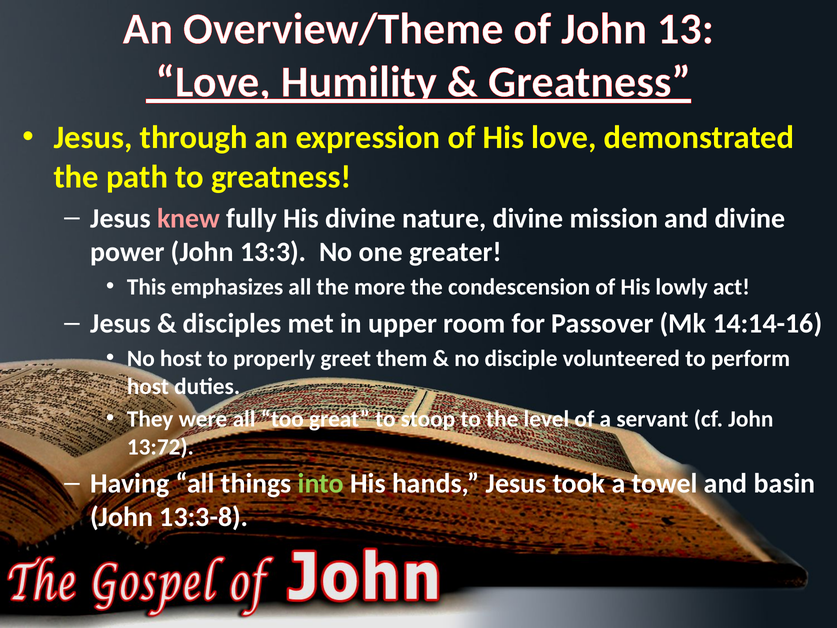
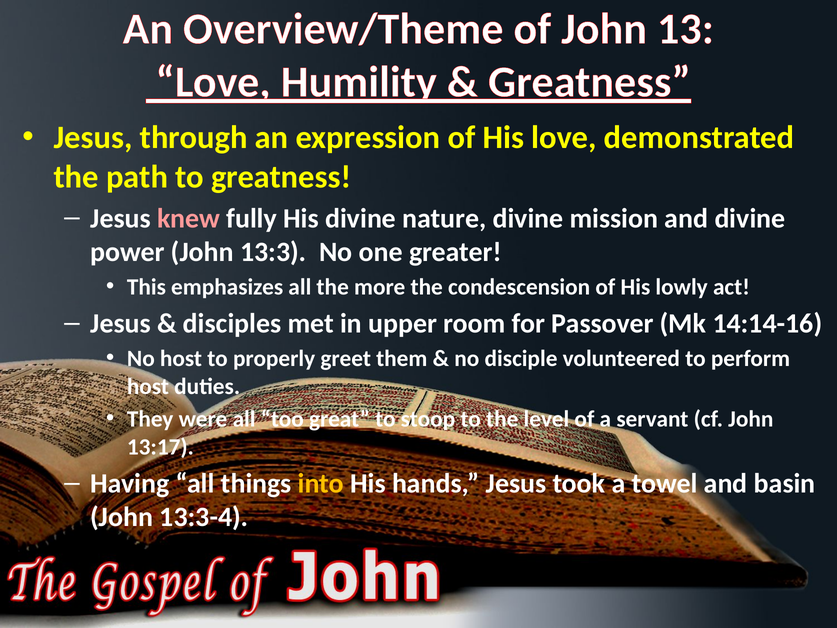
13:72: 13:72 -> 13:17
into colour: light green -> yellow
13:3-8: 13:3-8 -> 13:3-4
